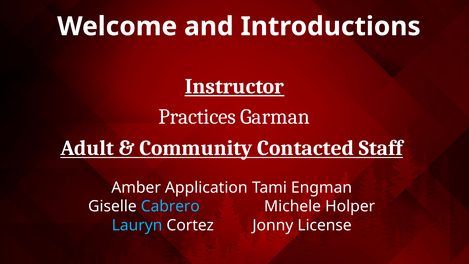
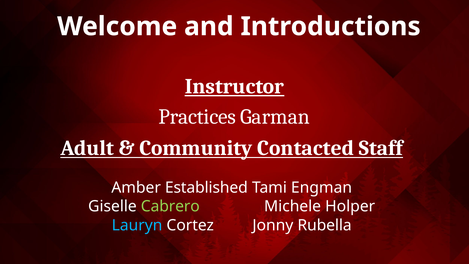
Application: Application -> Established
Cabrero colour: light blue -> light green
License: License -> Rubella
